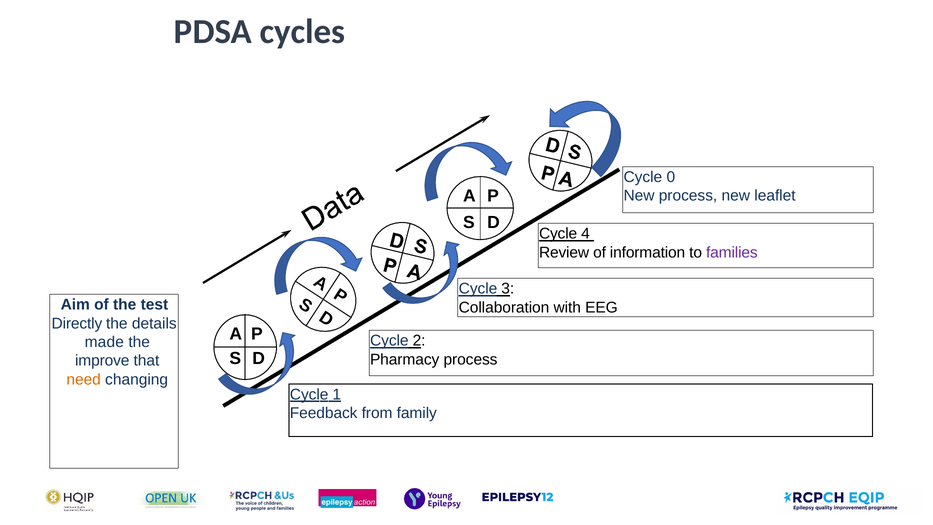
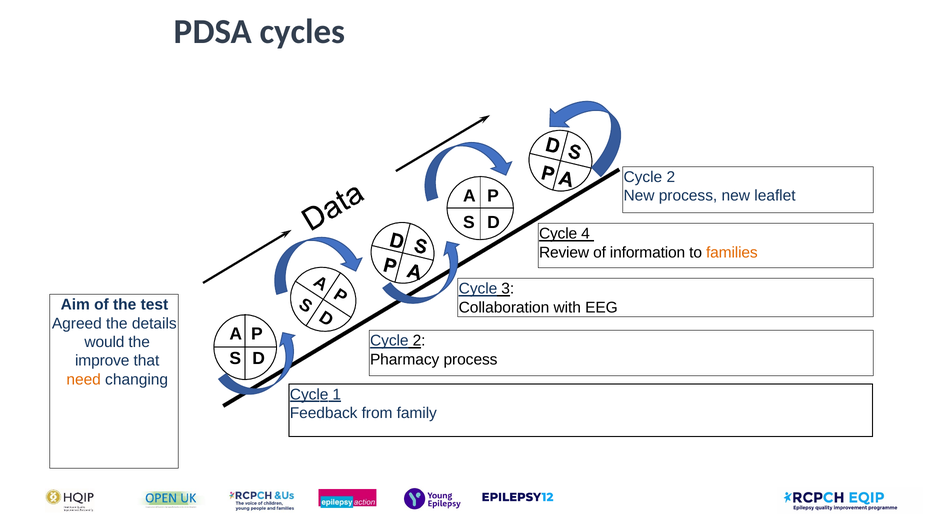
0 at (671, 177): 0 -> 2
families colour: purple -> orange
Directly: Directly -> Agreed
made: made -> would
